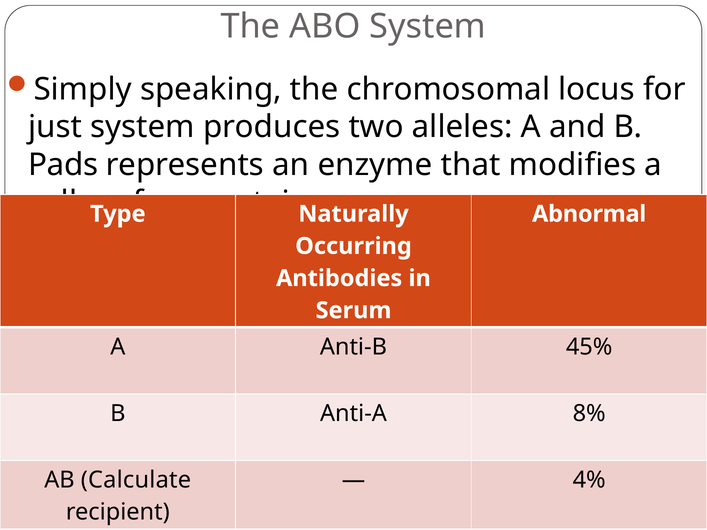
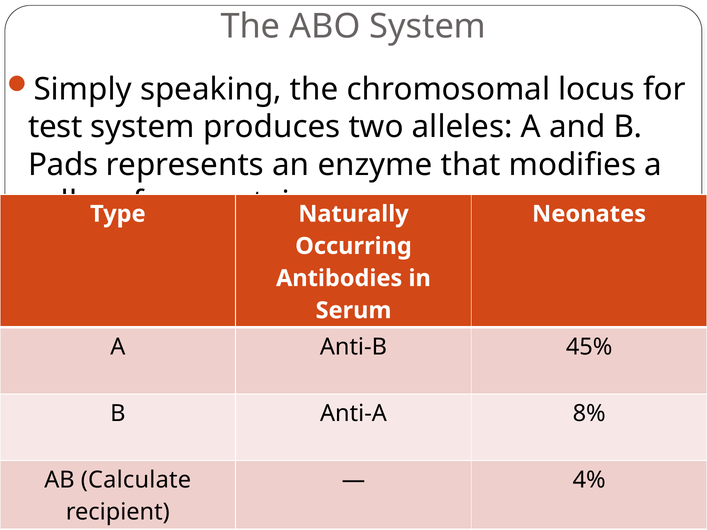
just: just -> test
Abnormal: Abnormal -> Neonates
